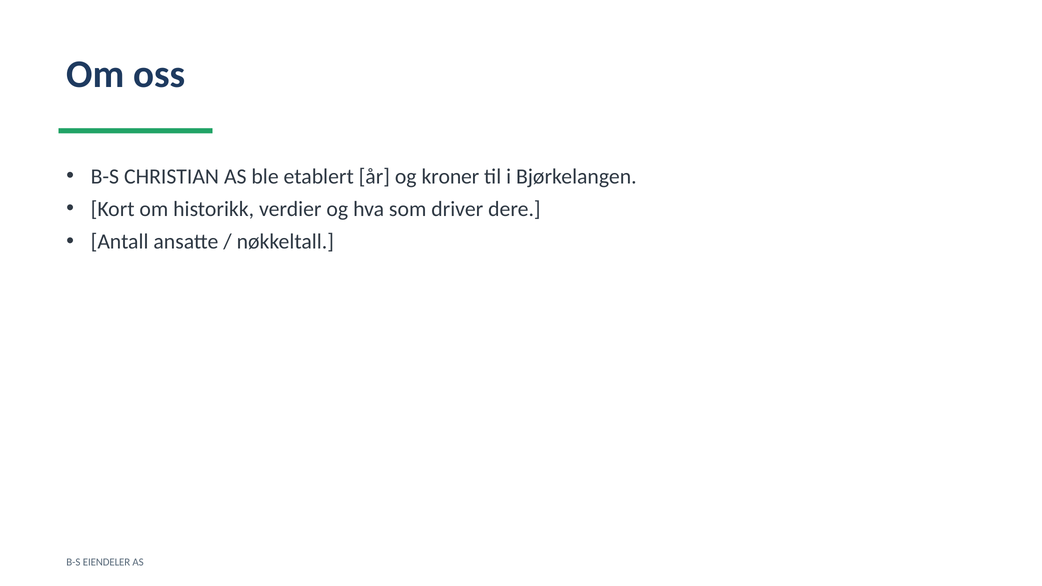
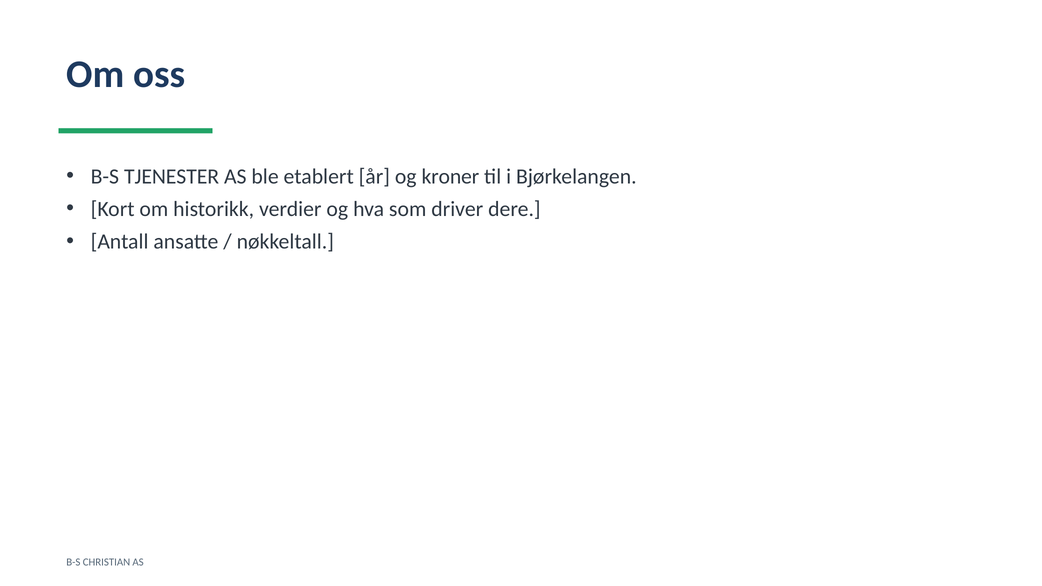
CHRISTIAN: CHRISTIAN -> TJENESTER
EIENDELER: EIENDELER -> CHRISTIAN
